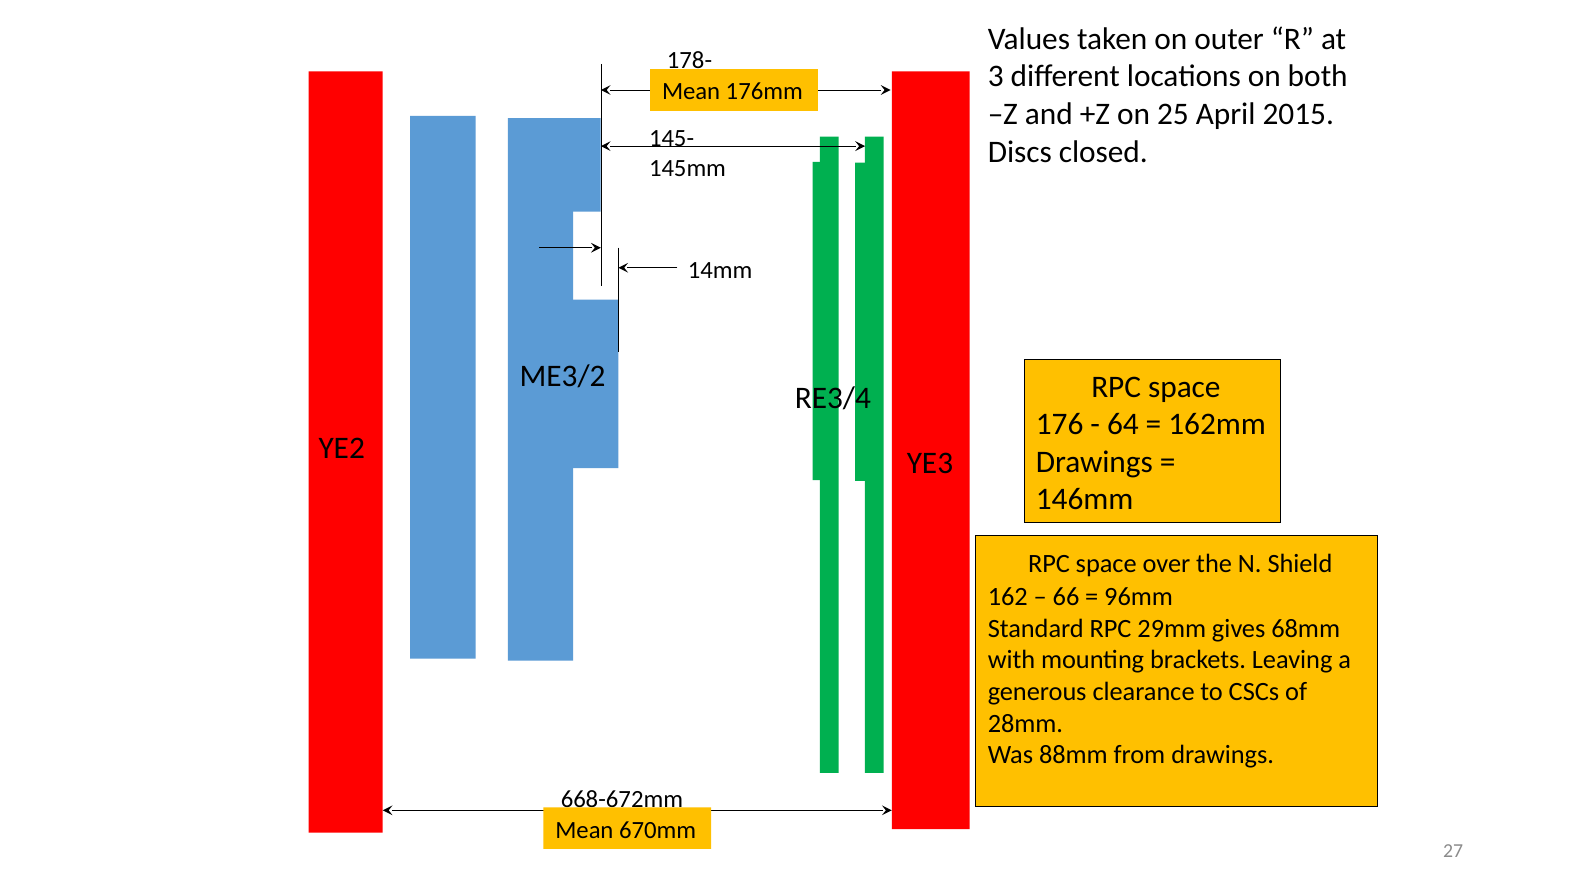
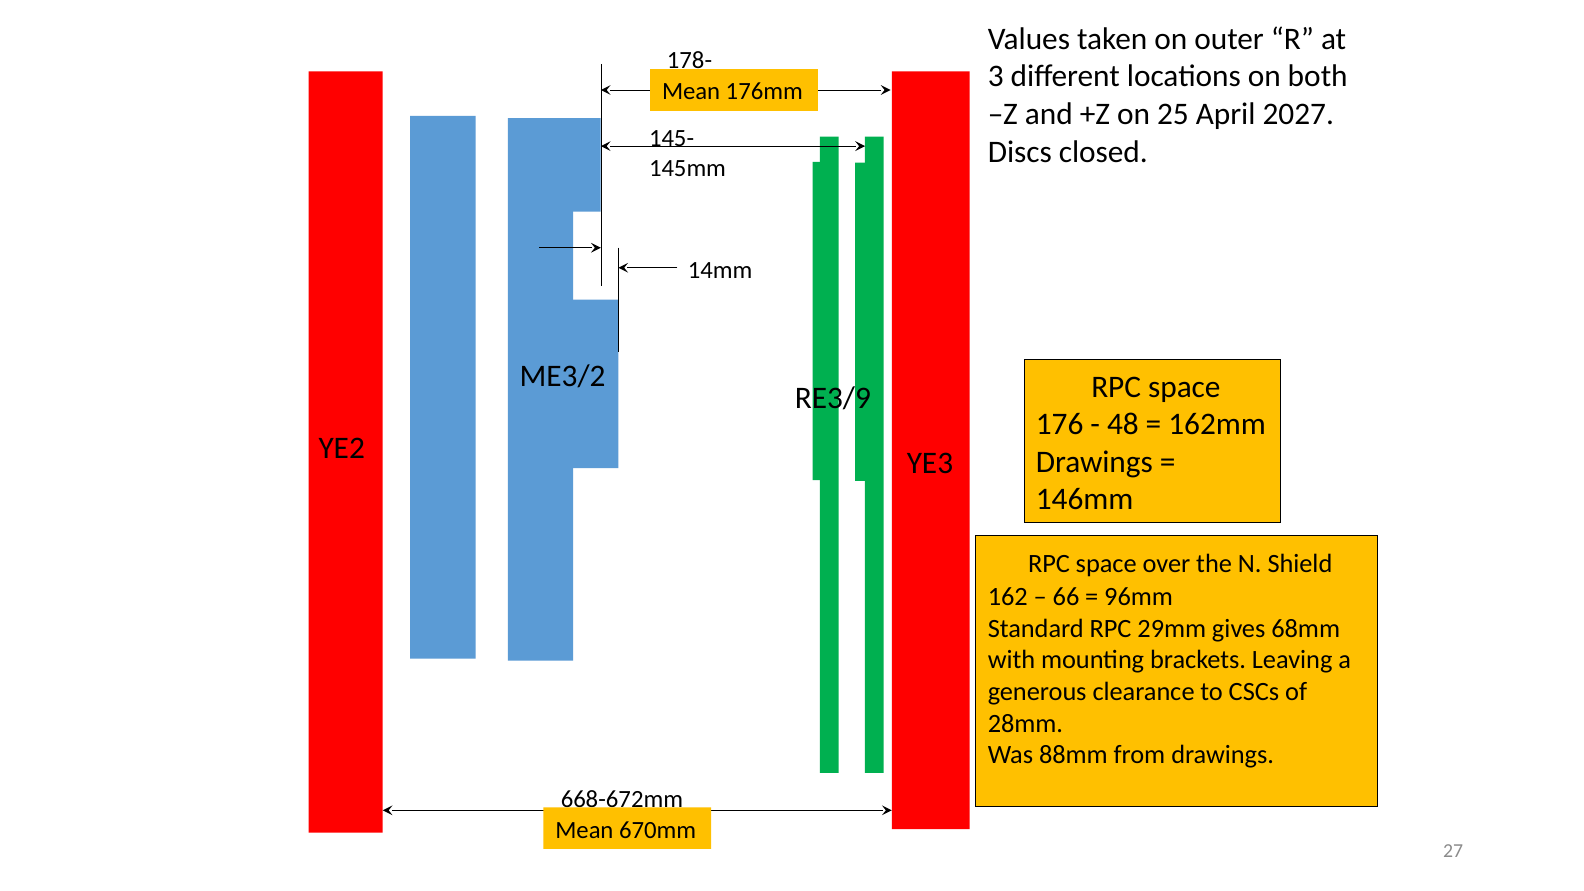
2015: 2015 -> 2027
RE3/4: RE3/4 -> RE3/9
64: 64 -> 48
